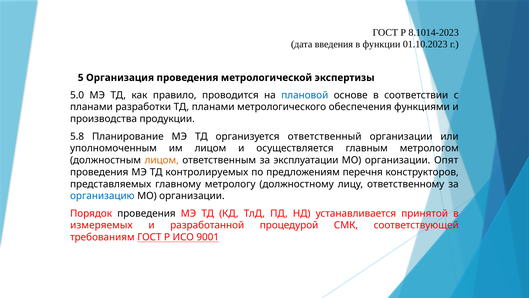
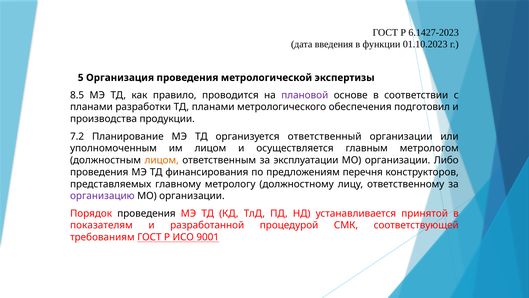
8.1014-2023: 8.1014-2023 -> 6.1427-2023
5.0: 5.0 -> 8.5
плановой colour: blue -> purple
функциями: функциями -> подготовил
5.8: 5.8 -> 7.2
Опят: Опят -> Либо
контролируемых: контролируемых -> финансирования
организацию colour: blue -> purple
измеряемых: измеряемых -> показателям
